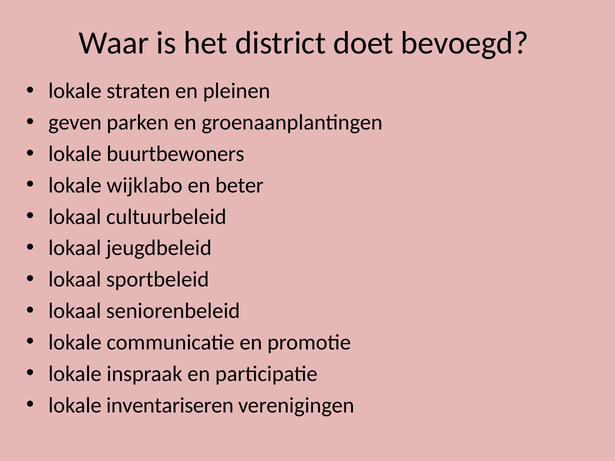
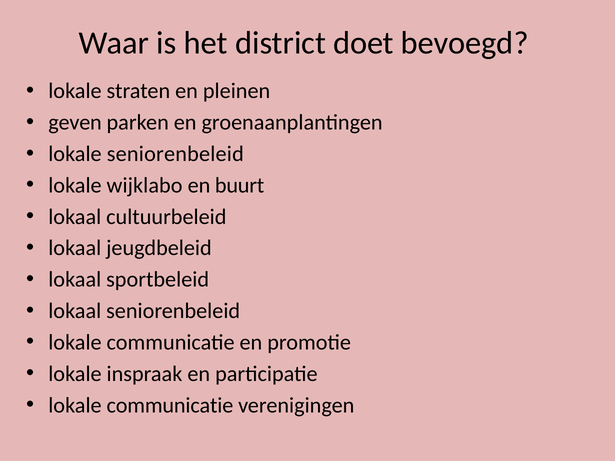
lokale buurtbewoners: buurtbewoners -> seniorenbeleid
beter: beter -> buurt
inventariseren at (170, 405): inventariseren -> communicatie
